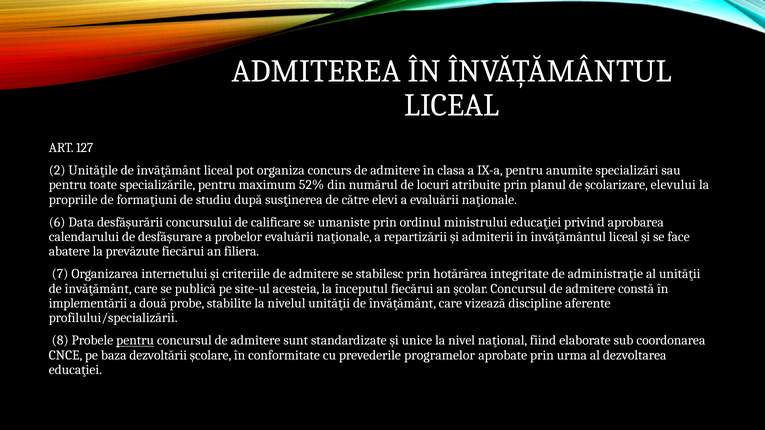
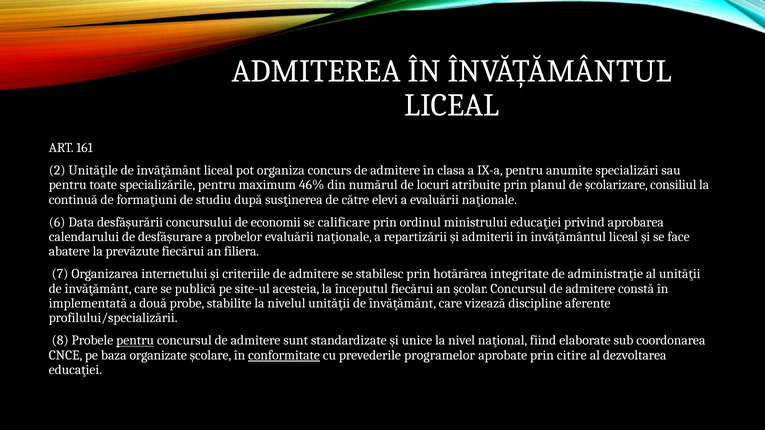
127: 127 -> 161
52%: 52% -> 46%
elevului: elevului -> consiliul
propriile: propriile -> continuă
calificare: calificare -> economii
umaniste: umaniste -> calificare
implementării: implementării -> implementată
dezvoltării: dezvoltării -> organizate
conformitate underline: none -> present
urma: urma -> citire
